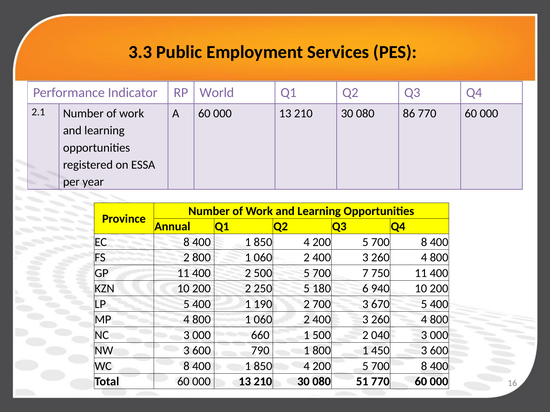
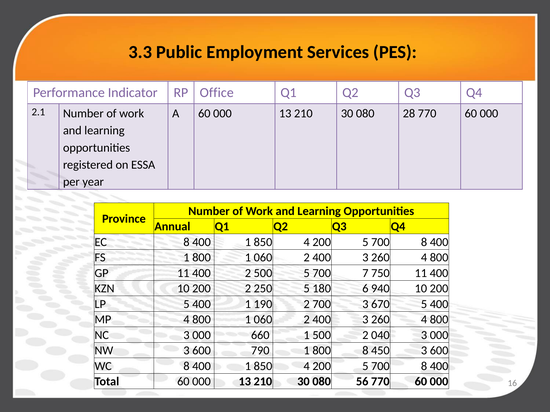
World: World -> Office
86: 86 -> 28
FS 2: 2 -> 1
1 800 1: 1 -> 8
51: 51 -> 56
